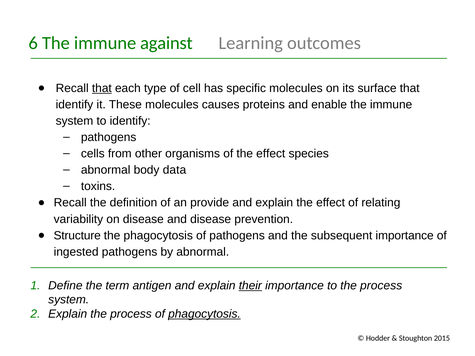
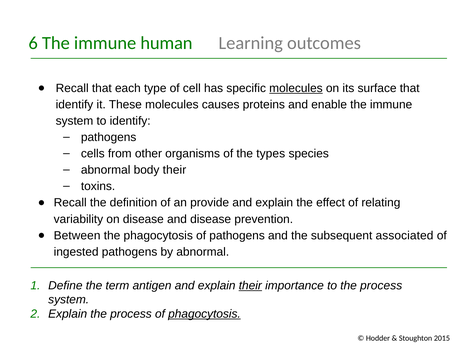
against: against -> human
that at (102, 88) underline: present -> none
molecules at (296, 88) underline: none -> present
of the effect: effect -> types
body data: data -> their
Structure: Structure -> Between
subsequent importance: importance -> associated
